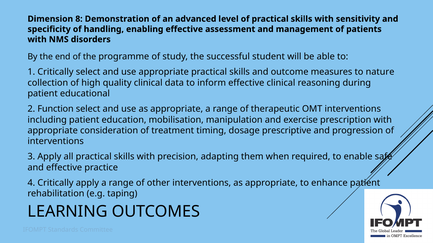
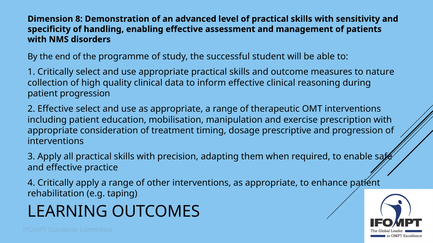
patient educational: educational -> progression
2 Function: Function -> Effective
